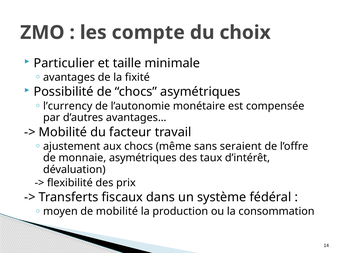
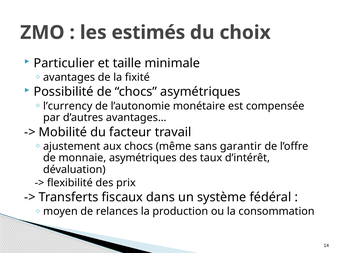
compte: compte -> estimés
seraient: seraient -> garantir
de mobilité: mobilité -> relances
